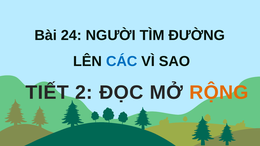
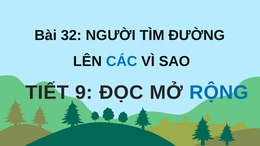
24: 24 -> 32
2: 2 -> 9
RỘNG colour: orange -> blue
